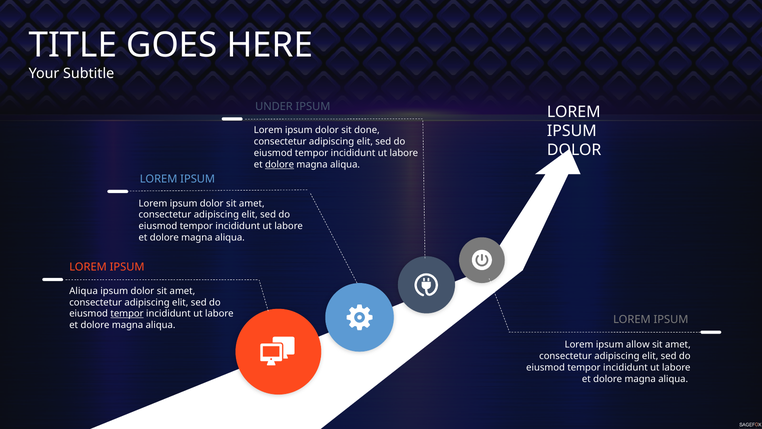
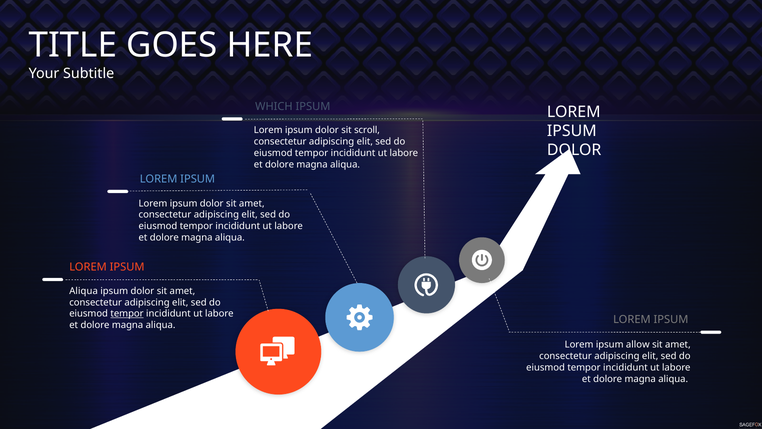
UNDER: UNDER -> WHICH
done: done -> scroll
dolore at (280, 164) underline: present -> none
